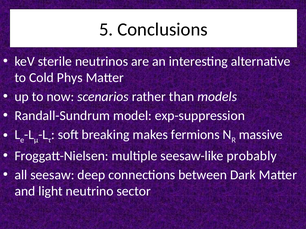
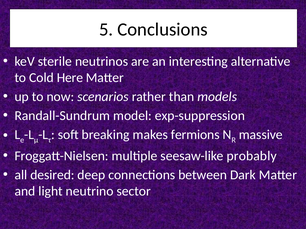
Phys: Phys -> Here
seesaw: seesaw -> desired
